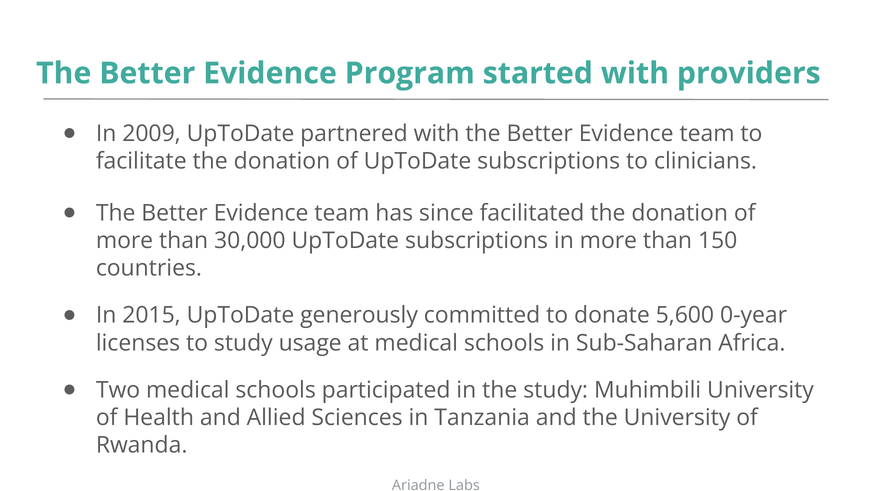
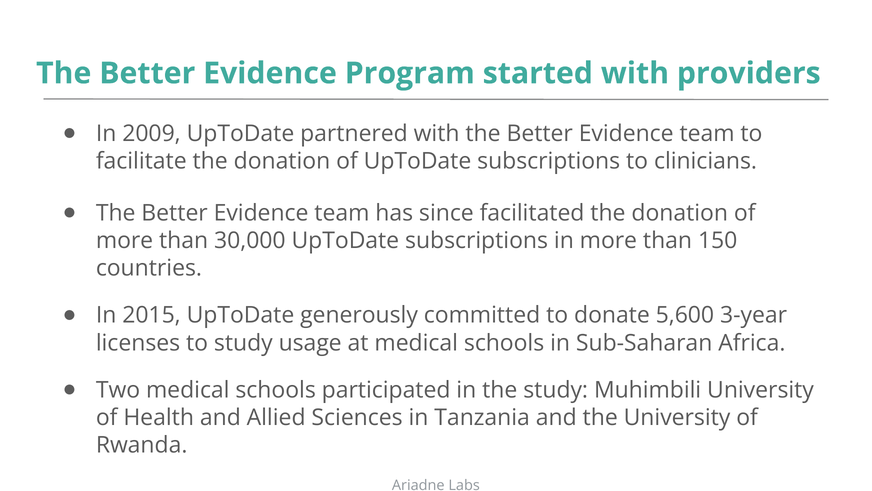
0-year: 0-year -> 3-year
